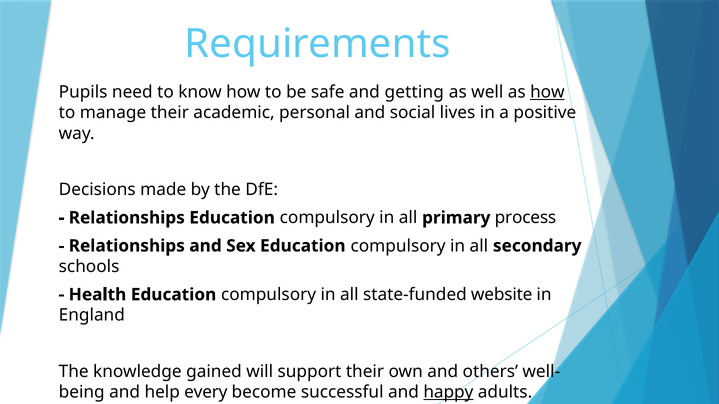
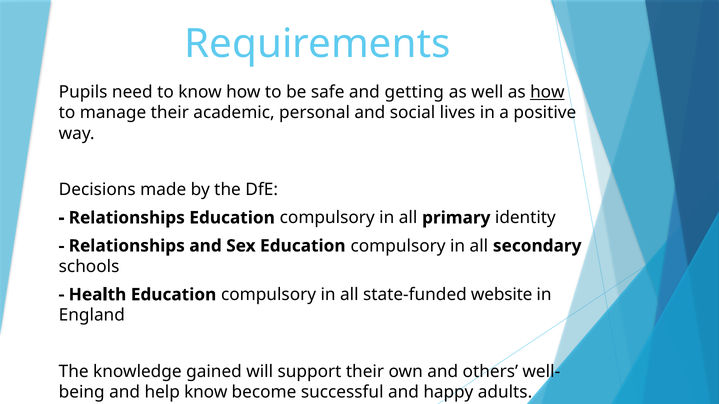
process: process -> identity
help every: every -> know
happy underline: present -> none
